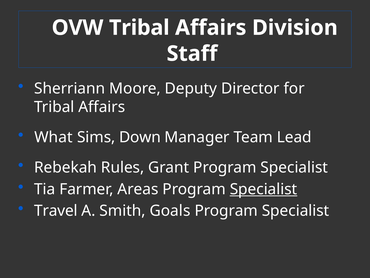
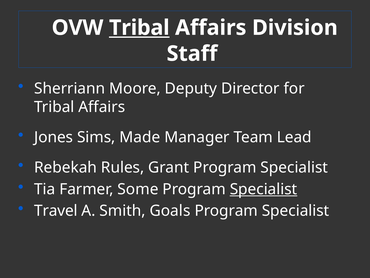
Tribal at (139, 28) underline: none -> present
What: What -> Jones
Down: Down -> Made
Areas: Areas -> Some
